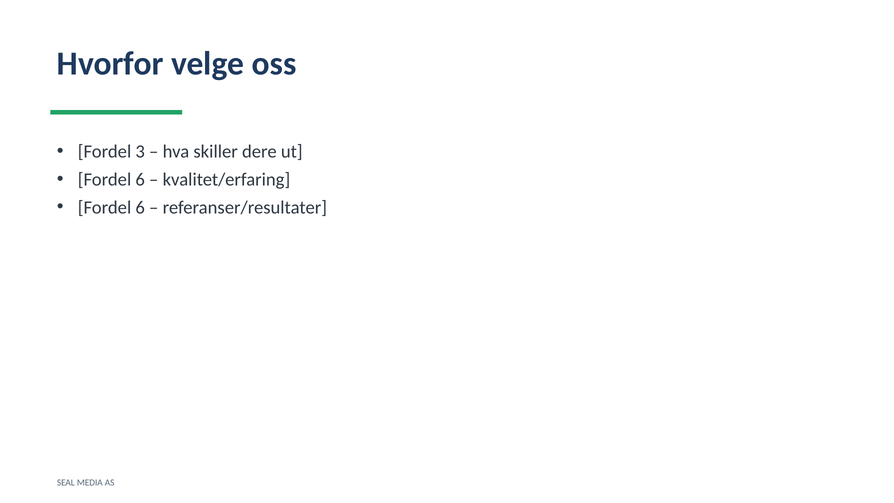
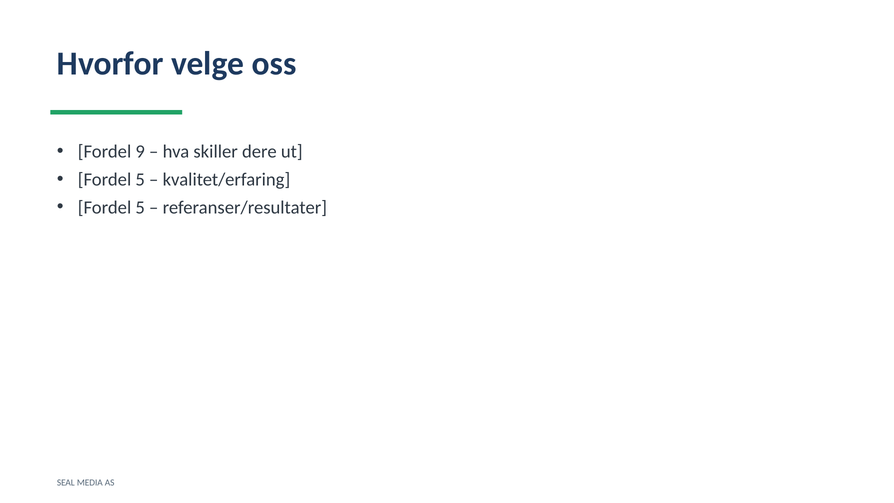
3: 3 -> 9
6 at (140, 179): 6 -> 5
6 at (140, 207): 6 -> 5
